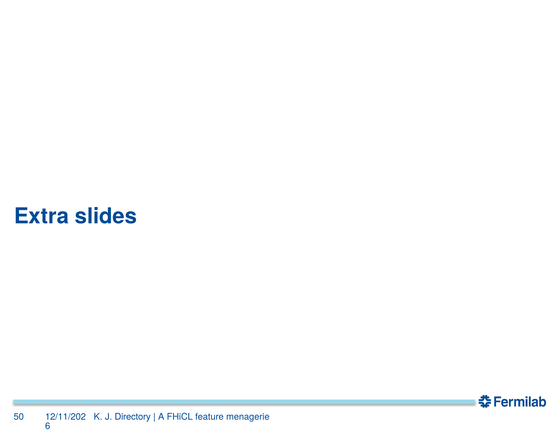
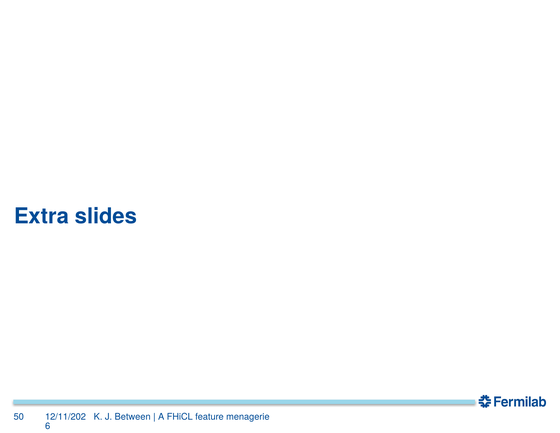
Directory: Directory -> Between
